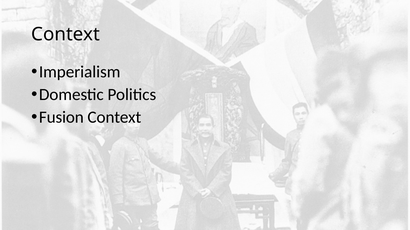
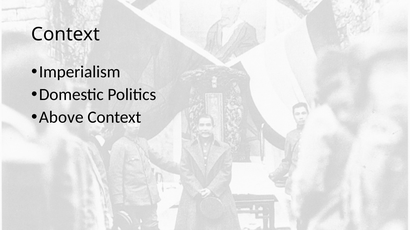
Fusion: Fusion -> Above
